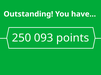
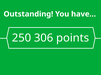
093: 093 -> 306
